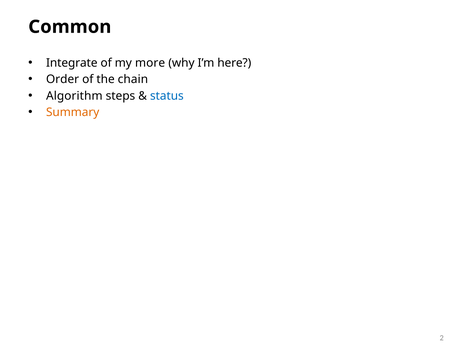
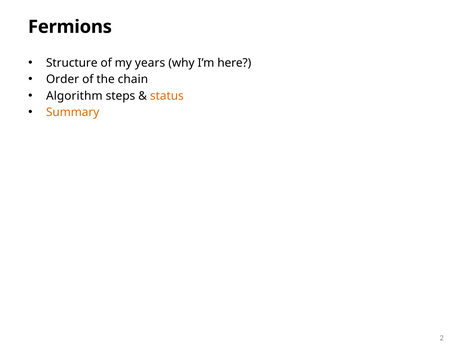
Common: Common -> Fermions
Integrate: Integrate -> Structure
more: more -> years
status colour: blue -> orange
